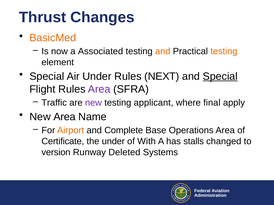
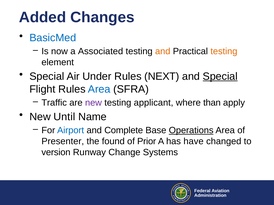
Thrust: Thrust -> Added
BasicMed colour: orange -> blue
Area at (99, 89) colour: purple -> blue
final: final -> than
New Area: Area -> Until
Airport colour: orange -> blue
Operations underline: none -> present
Certificate: Certificate -> Presenter
the under: under -> found
With: With -> Prior
stalls: stalls -> have
Deleted: Deleted -> Change
